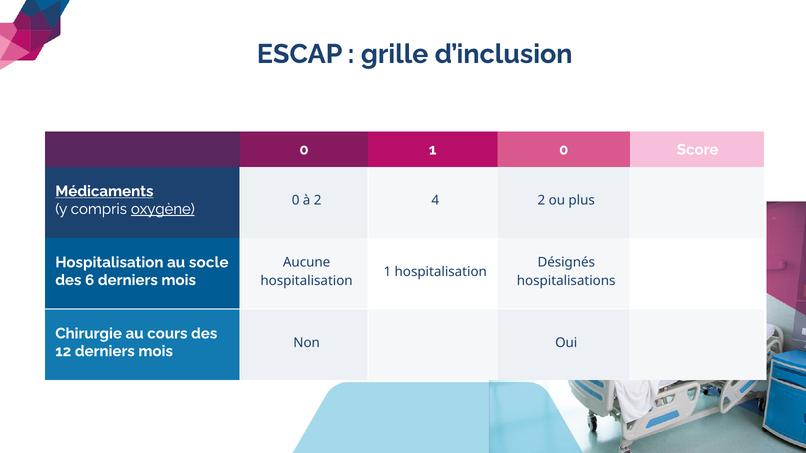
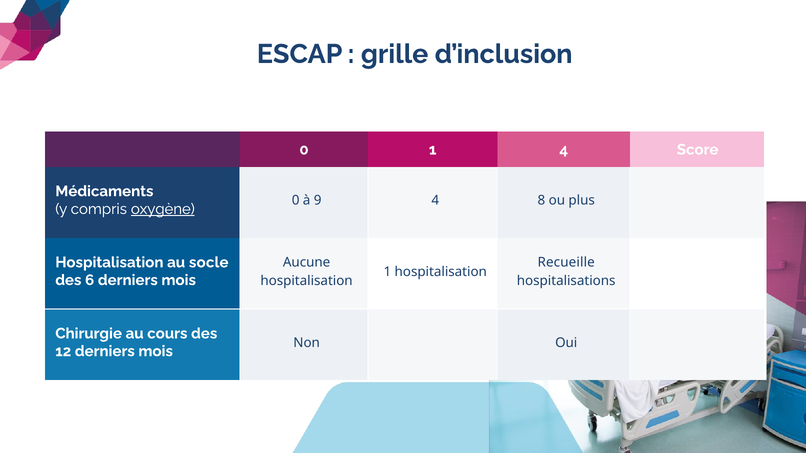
1 0: 0 -> 4
Médicaments underline: present -> none
à 2: 2 -> 9
4 2: 2 -> 8
Désignés: Désignés -> Recueille
